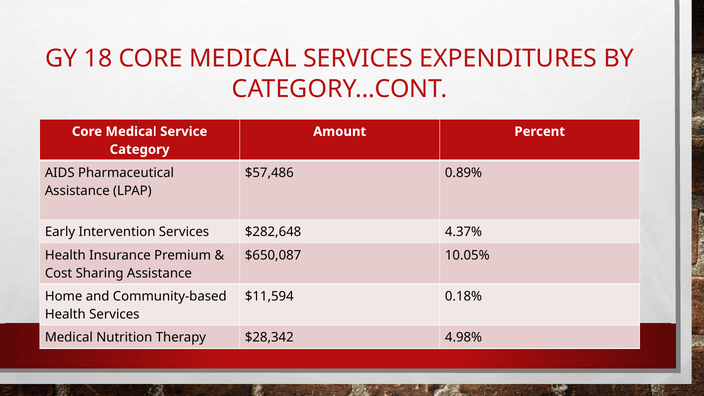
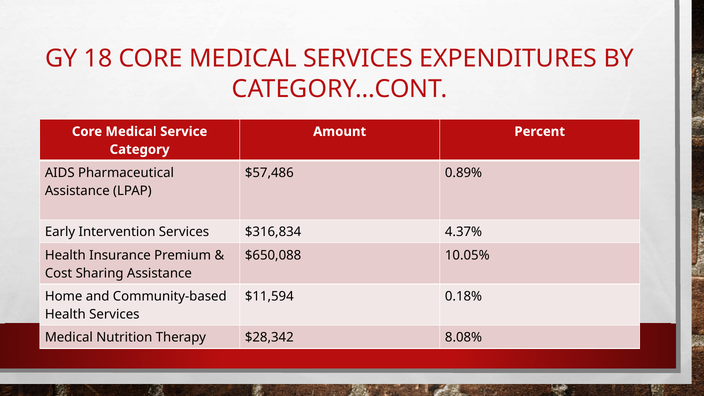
$282,648: $282,648 -> $316,834
$650,087: $650,087 -> $650,088
4.98%: 4.98% -> 8.08%
